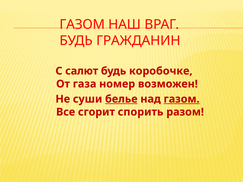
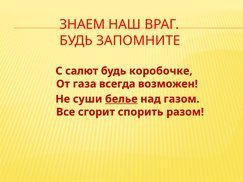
ГАЗОМ at (82, 25): ГАЗОМ -> ЗНАЕМ
ГРАЖДАНИН: ГРАЖДАНИН -> ЗАПОМНИТЕ
номер: номер -> всегда
газом at (182, 99) underline: present -> none
